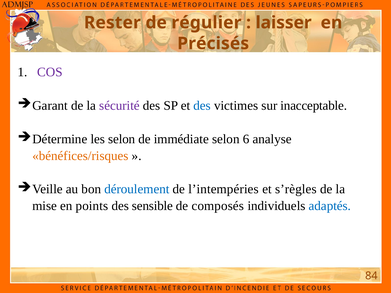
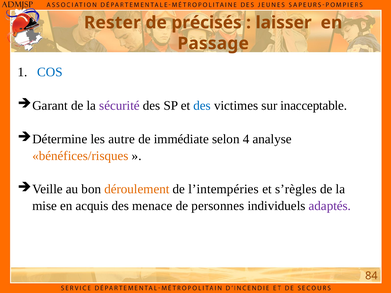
régulier: régulier -> précisés
Précisés: Précisés -> Passage
COS colour: purple -> blue
les selon: selon -> autre
6: 6 -> 4
déroulement colour: blue -> orange
points: points -> acquis
sensible: sensible -> menace
composés: composés -> personnes
adaptés colour: blue -> purple
